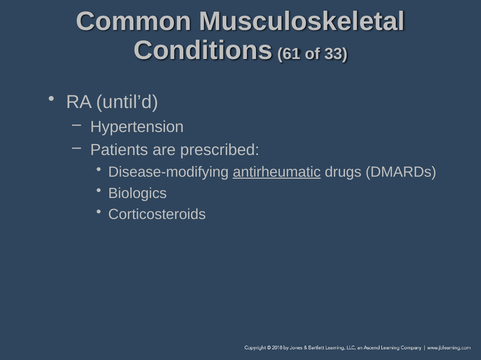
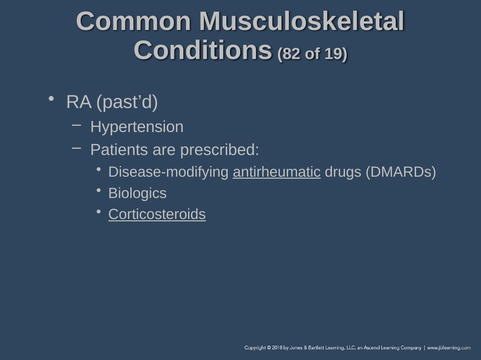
61: 61 -> 82
33: 33 -> 19
until’d: until’d -> past’d
Corticosteroids underline: none -> present
